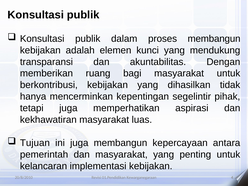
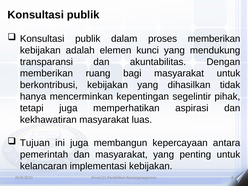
proses membangun: membangun -> memberikan
